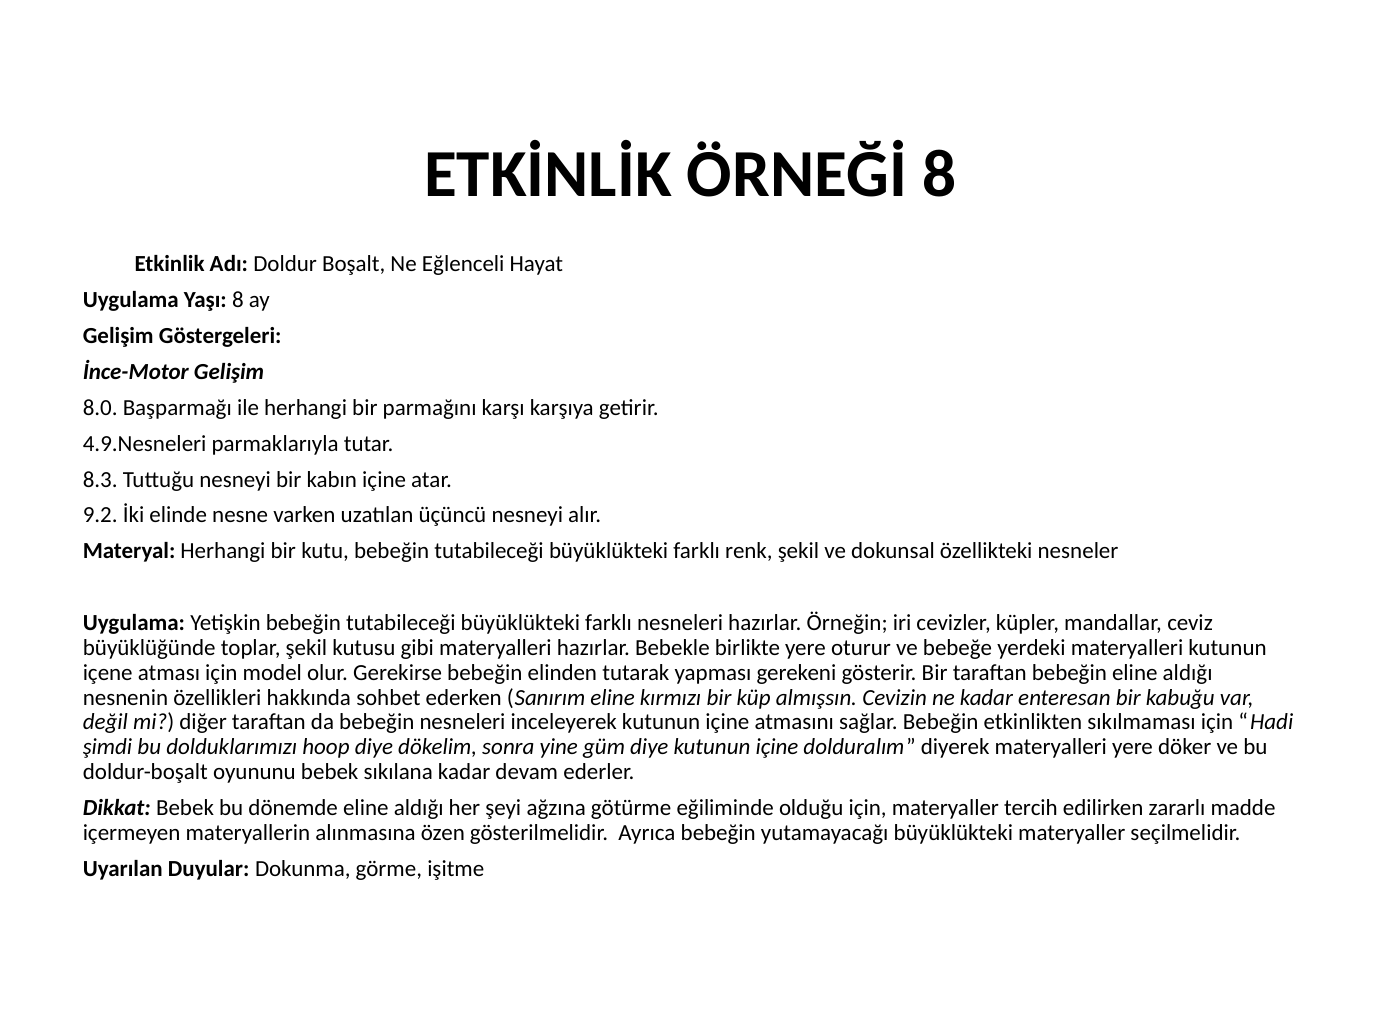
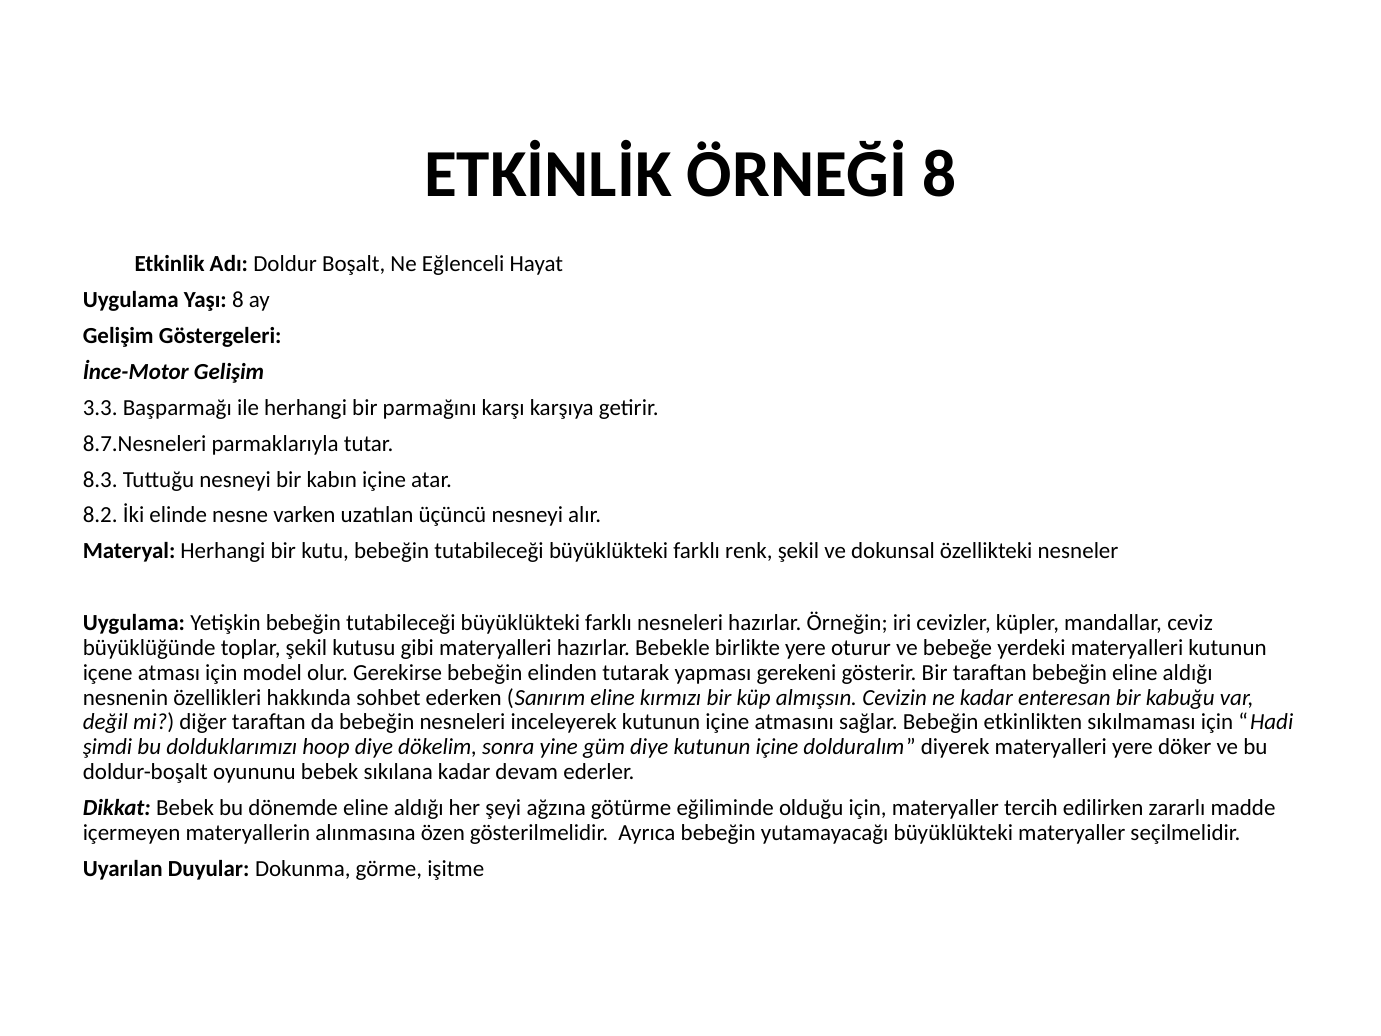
8.0: 8.0 -> 3.3
4.9.Nesneleri: 4.9.Nesneleri -> 8.7.Nesneleri
9.2: 9.2 -> 8.2
